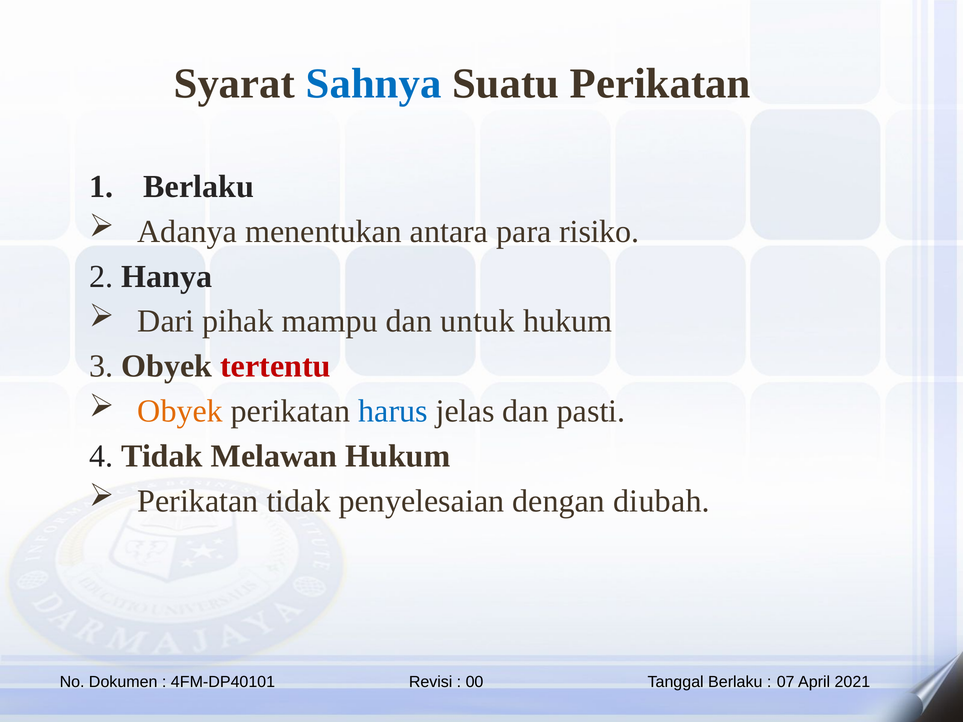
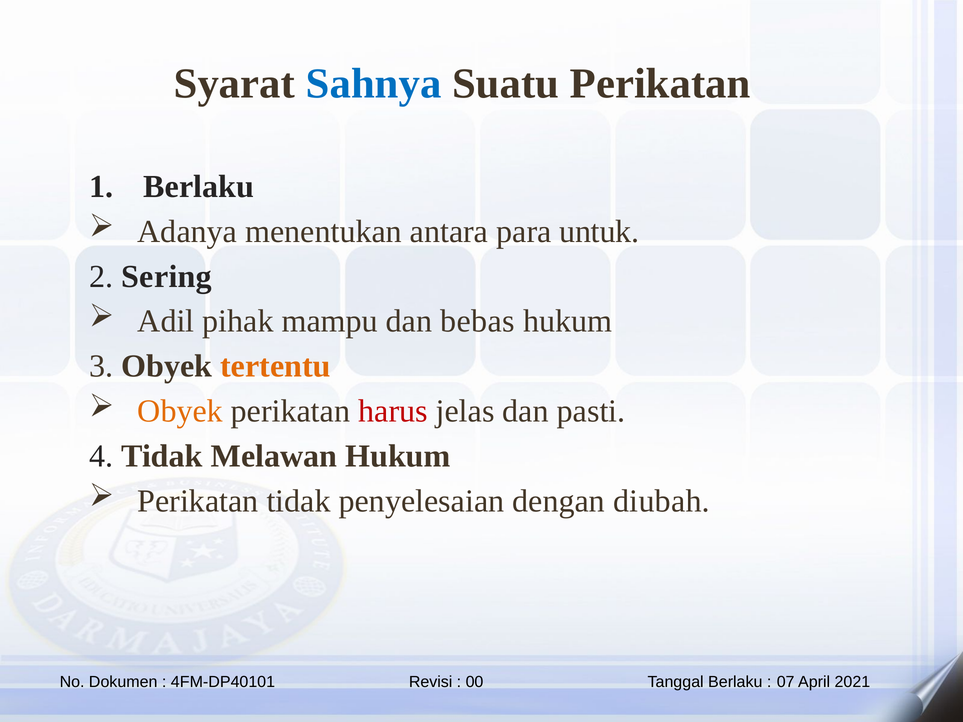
risiko: risiko -> untuk
Hanya: Hanya -> Sering
Dari: Dari -> Adil
untuk: untuk -> bebas
tertentu colour: red -> orange
harus colour: blue -> red
